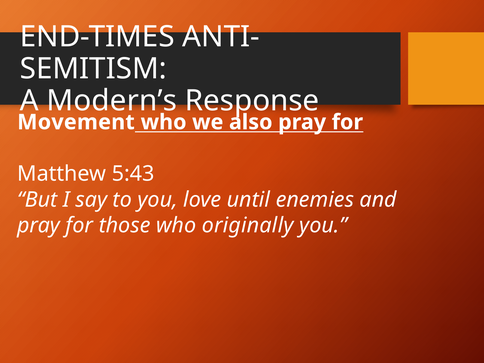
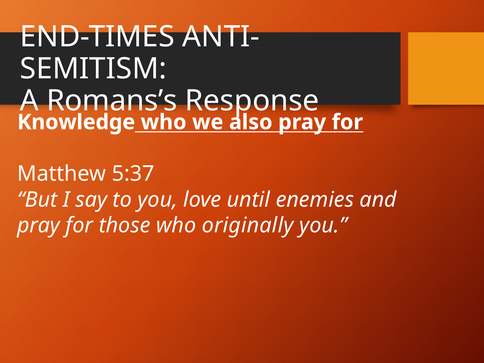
Modern’s: Modern’s -> Romans’s
Movement: Movement -> Knowledge
5:43: 5:43 -> 5:37
